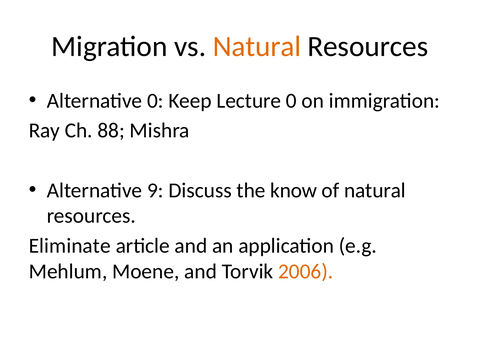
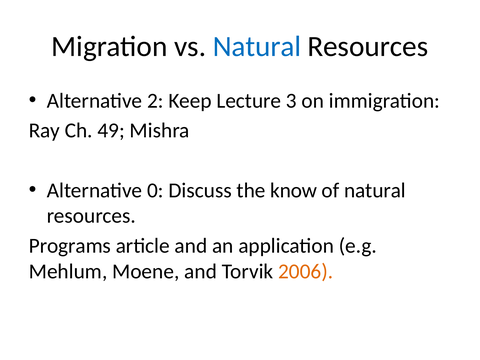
Natural at (257, 46) colour: orange -> blue
Alternative 0: 0 -> 2
Lecture 0: 0 -> 3
88: 88 -> 49
9: 9 -> 0
Eliminate: Eliminate -> Programs
